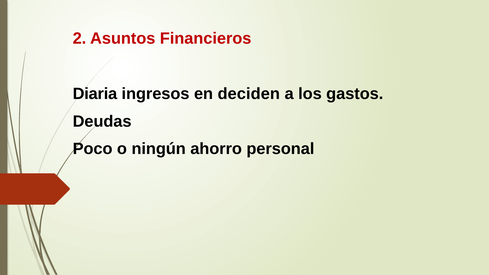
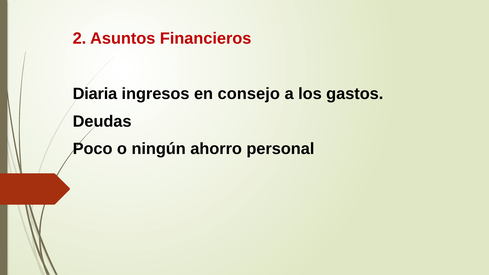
deciden: deciden -> consejo
